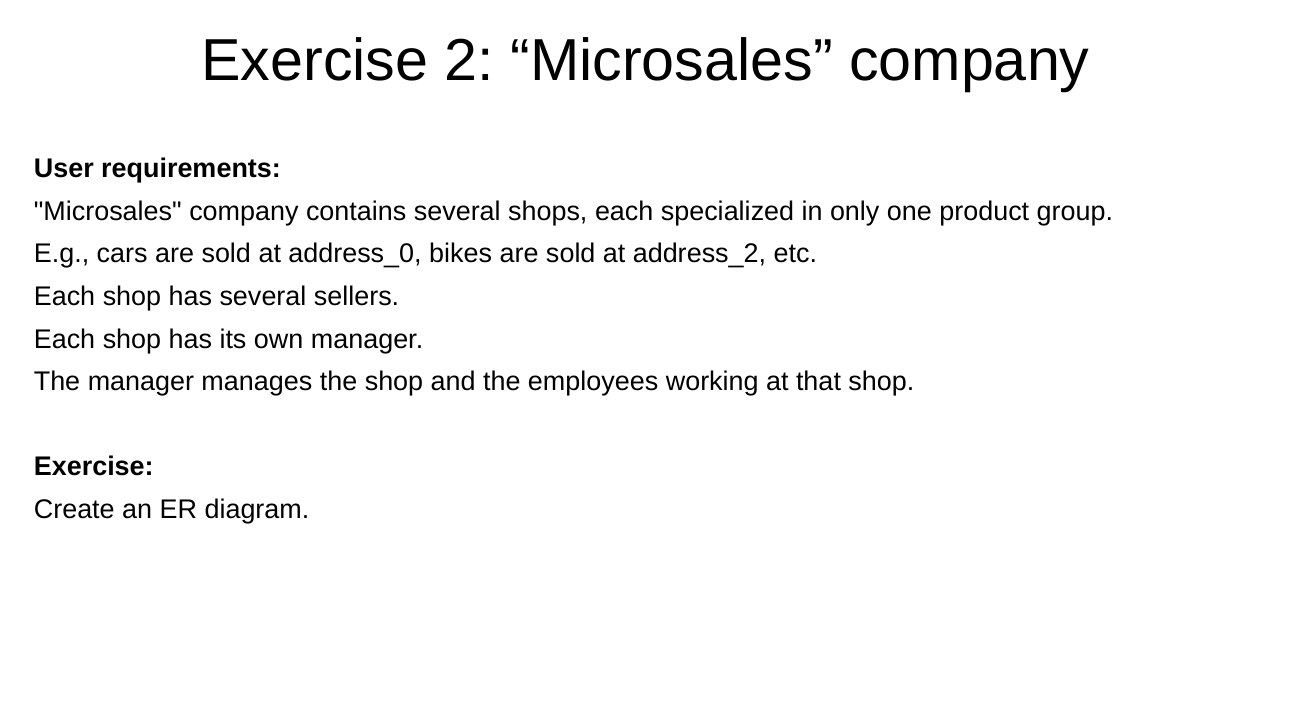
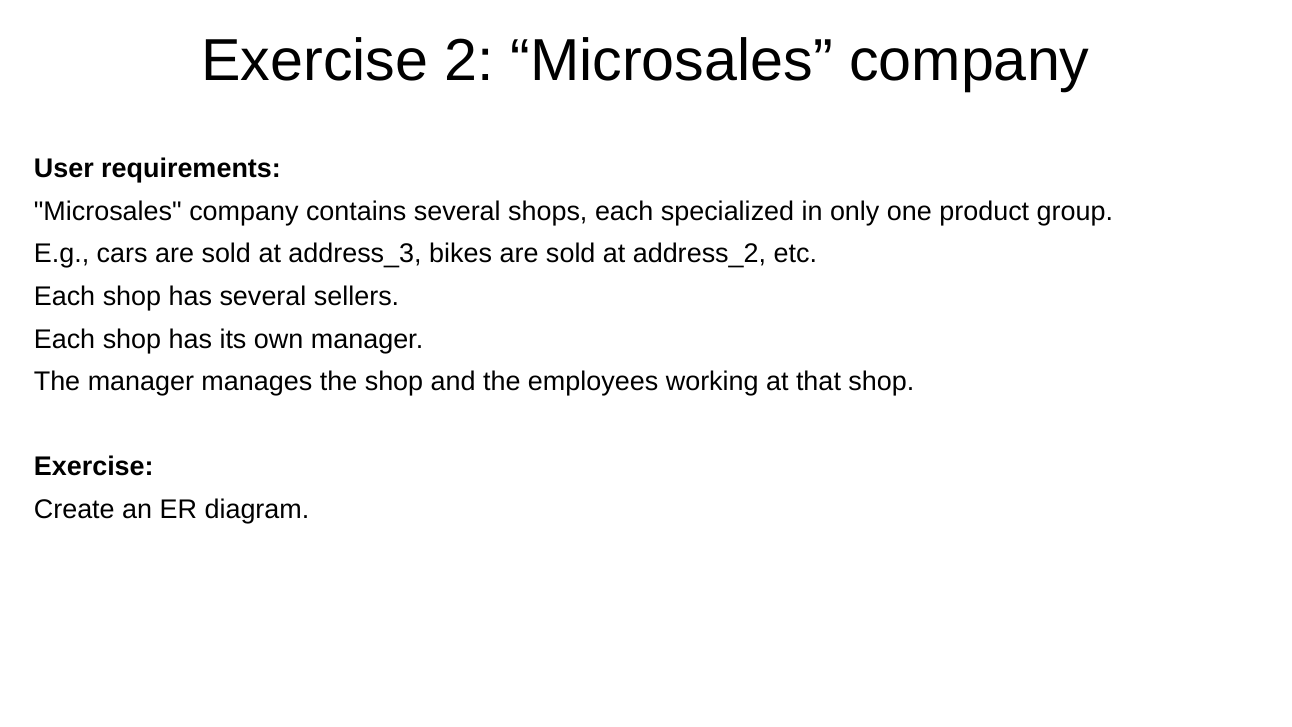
address_0: address_0 -> address_3
